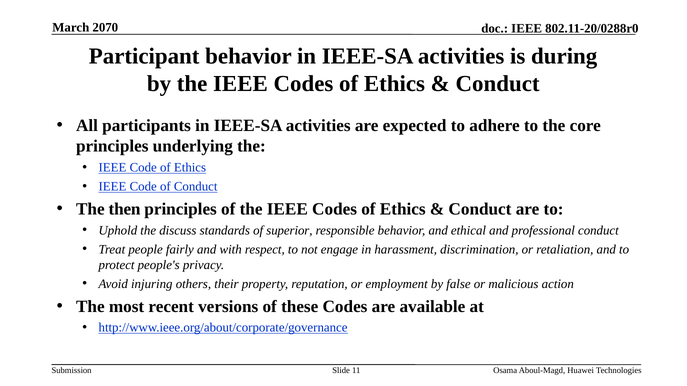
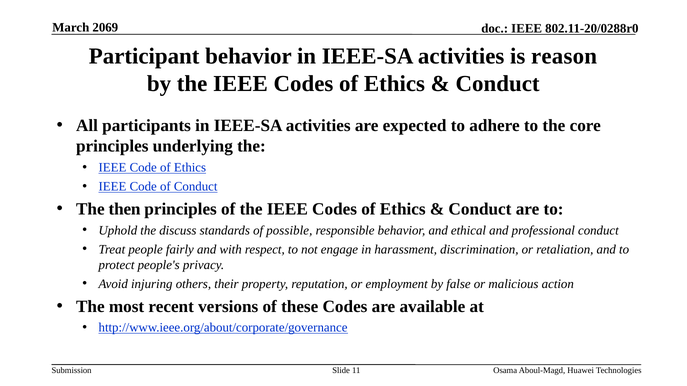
2070: 2070 -> 2069
during: during -> reason
superior: superior -> possible
